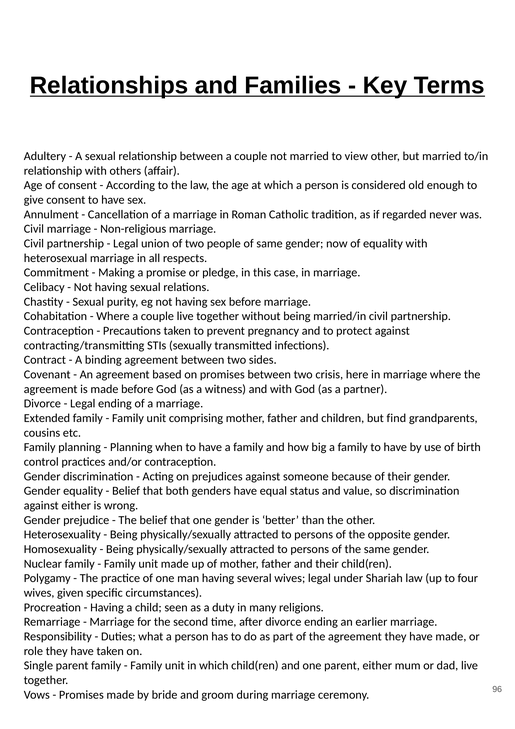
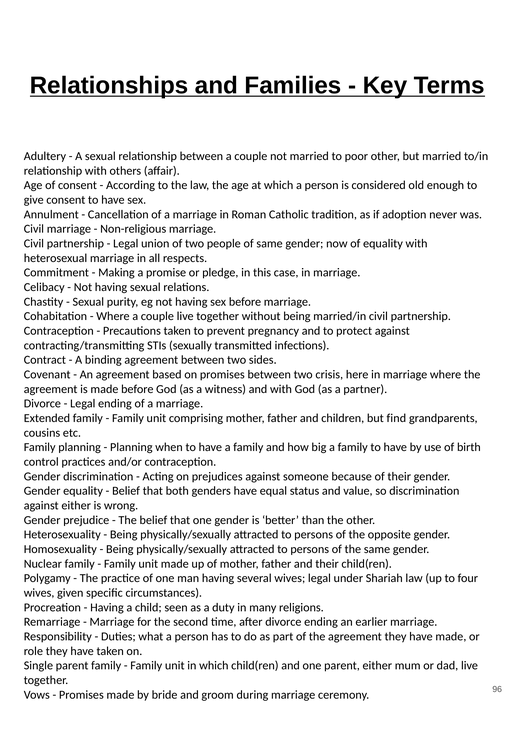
view: view -> poor
regarded: regarded -> adoption
